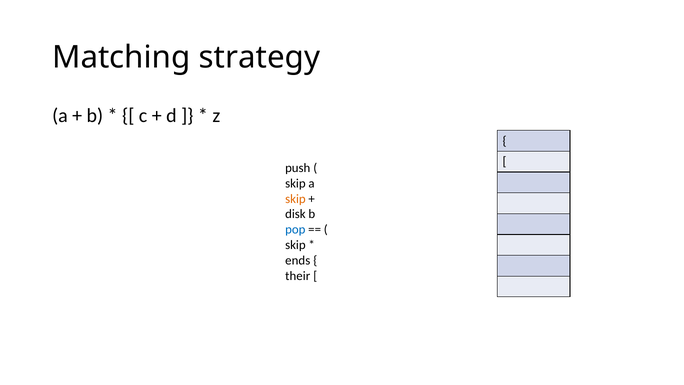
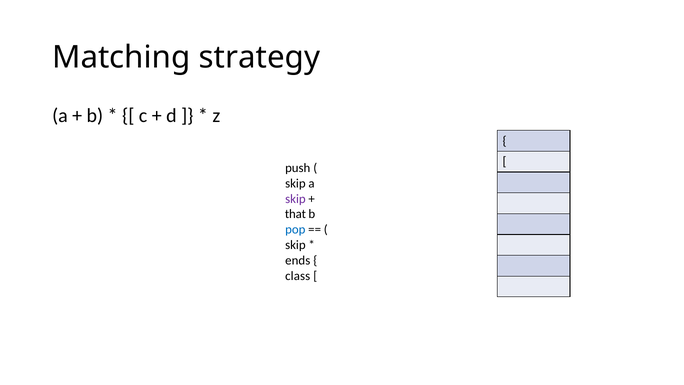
skip at (295, 199) colour: orange -> purple
disk: disk -> that
their: their -> class
